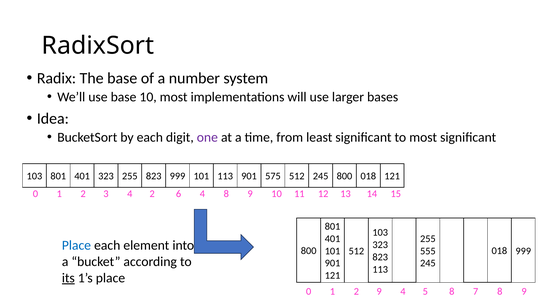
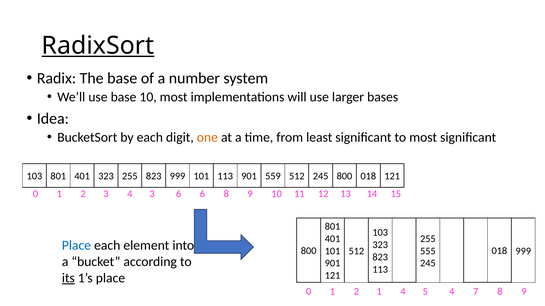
RadixSort underline: none -> present
one colour: purple -> orange
575: 575 -> 559
4 2: 2 -> 3
6 4: 4 -> 6
2 9: 9 -> 1
5 8: 8 -> 4
